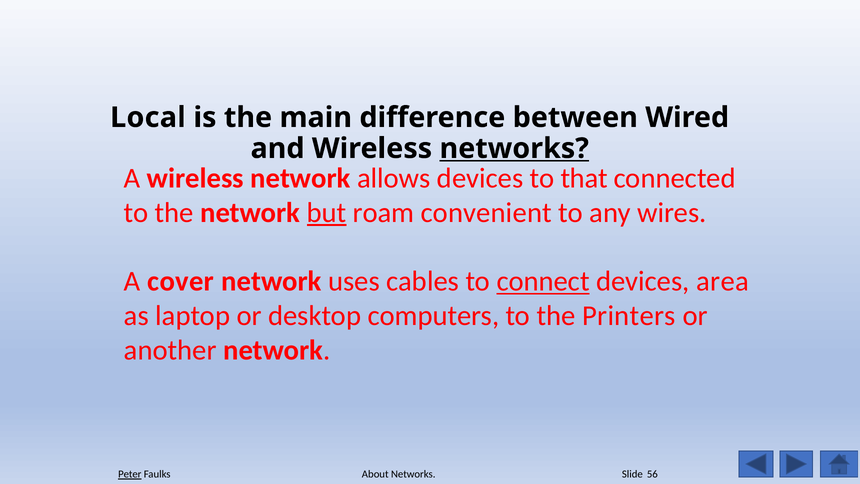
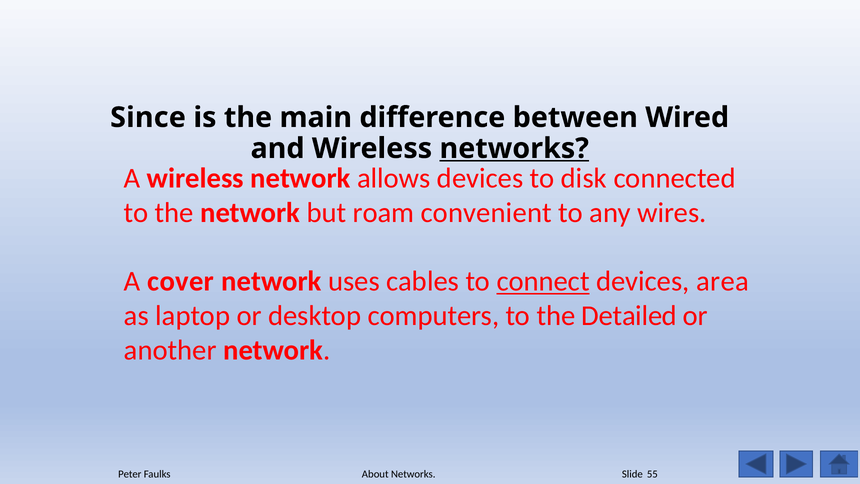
Local: Local -> Since
that: that -> disk
but underline: present -> none
Printers: Printers -> Detailed
Peter underline: present -> none
56: 56 -> 55
